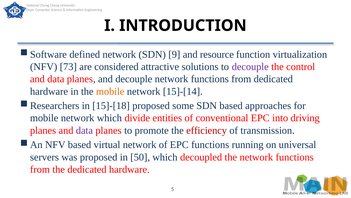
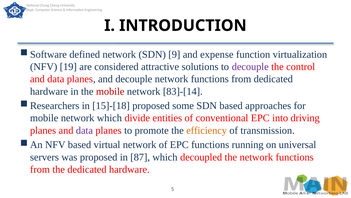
resource: resource -> expense
73: 73 -> 19
mobile at (110, 91) colour: orange -> red
15]-[14: 15]-[14 -> 83]-[14
efficiency colour: red -> orange
50: 50 -> 87
